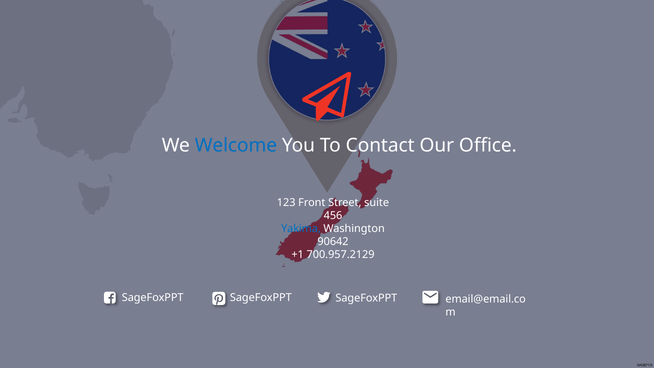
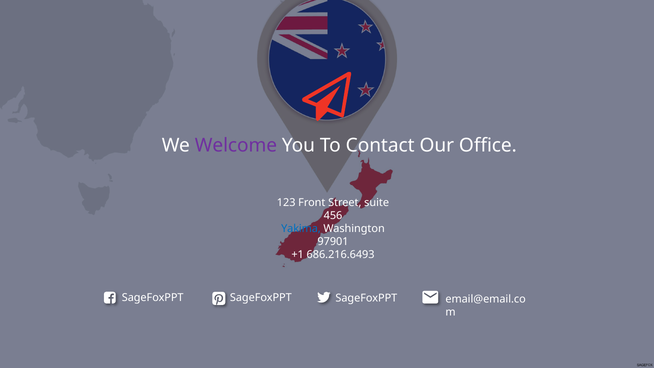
Welcome colour: blue -> purple
90642: 90642 -> 97901
700.957.2129: 700.957.2129 -> 686.216.6493
